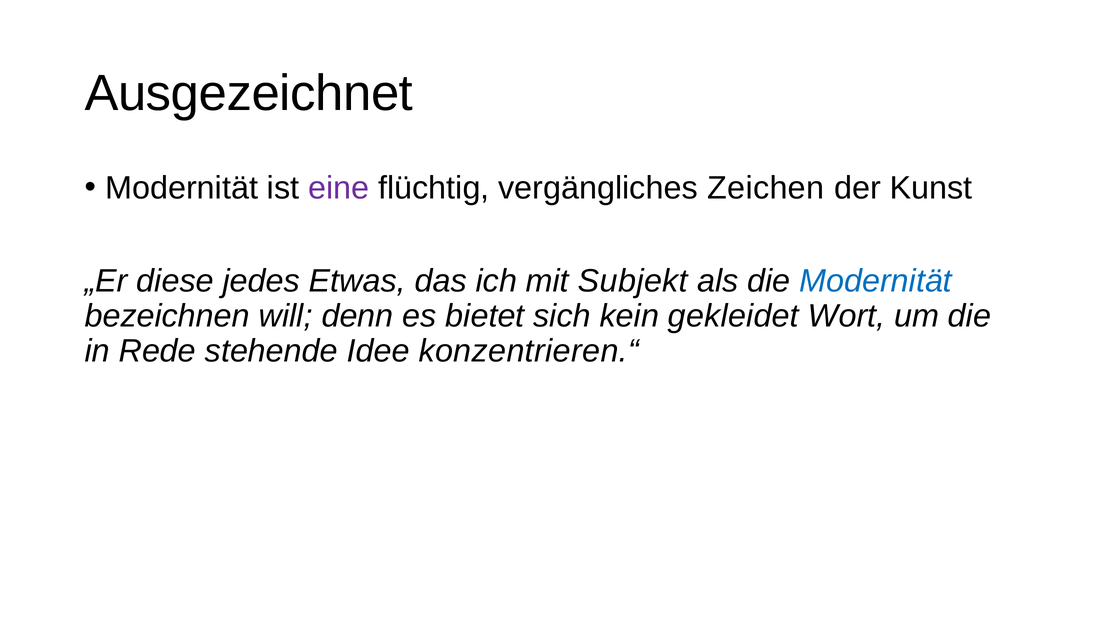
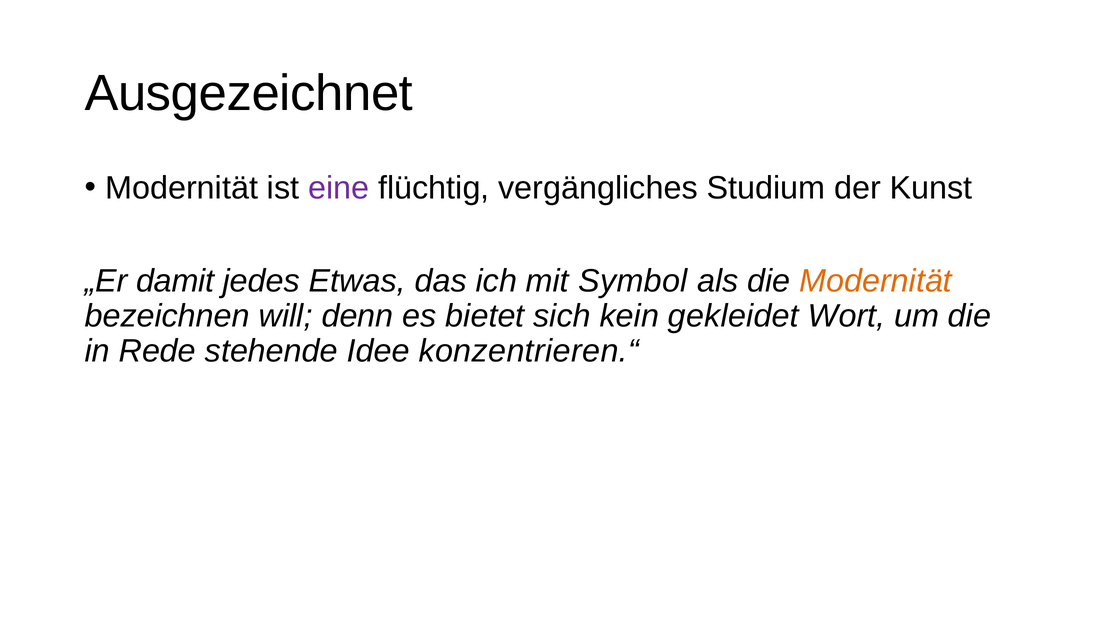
Zeichen: Zeichen -> Studium
diese: diese -> damit
Subjekt: Subjekt -> Symbol
Modernität at (876, 281) colour: blue -> orange
